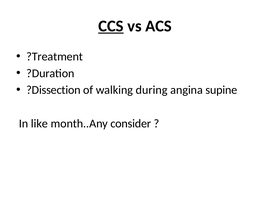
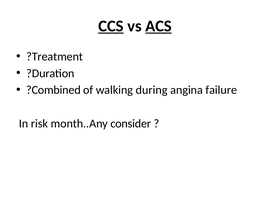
ACS underline: none -> present
?Dissection: ?Dissection -> ?Combined
supine: supine -> failure
like: like -> risk
